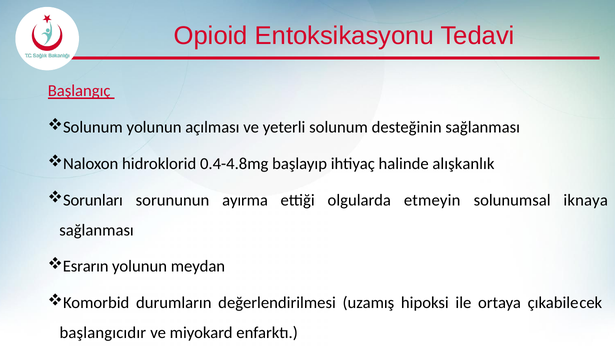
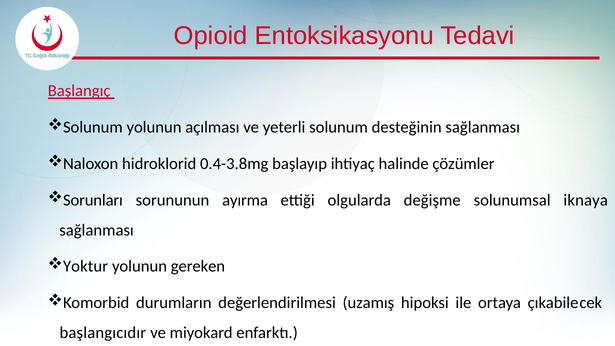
0.4-4.8mg: 0.4-4.8mg -> 0.4-3.8mg
alışkanlık: alışkanlık -> çözümler
etmeyin: etmeyin -> değişme
Esrarın: Esrarın -> Yoktur
meydan: meydan -> gereken
